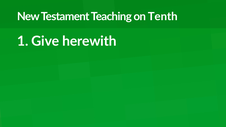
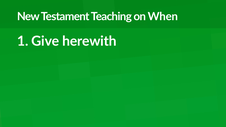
Tenth: Tenth -> When
